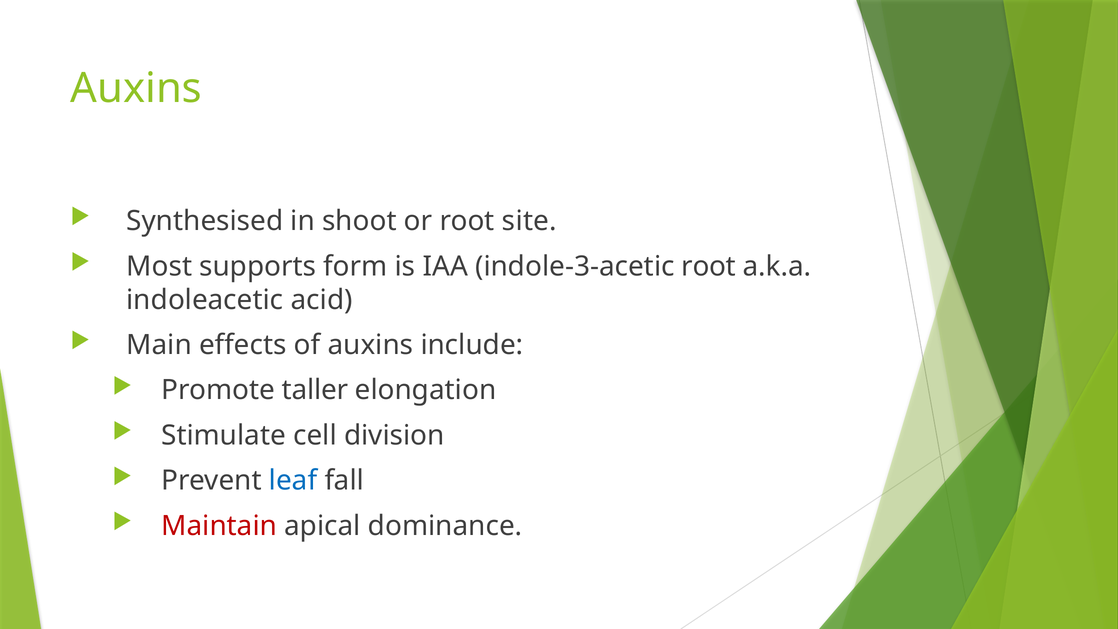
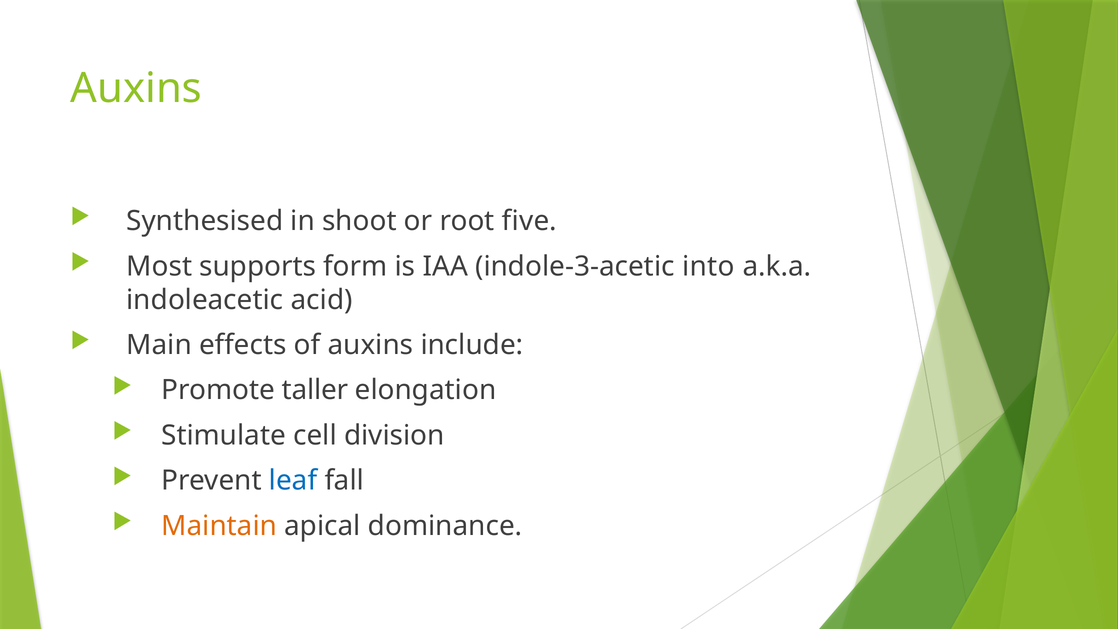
site: site -> five
indole-3-acetic root: root -> into
Maintain colour: red -> orange
